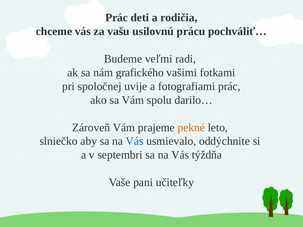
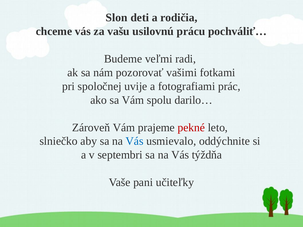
Prác at (117, 18): Prác -> Slon
grafického: grafického -> pozorovať
pekné colour: orange -> red
